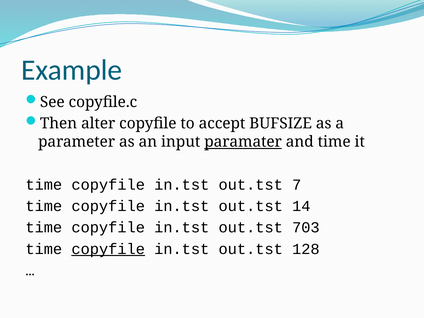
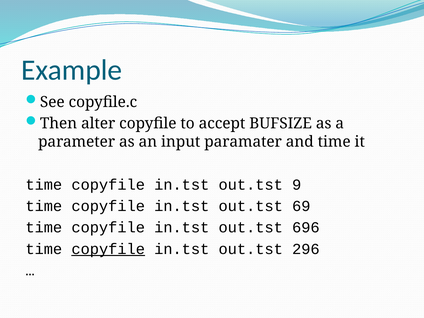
paramater underline: present -> none
7: 7 -> 9
14: 14 -> 69
703: 703 -> 696
128: 128 -> 296
